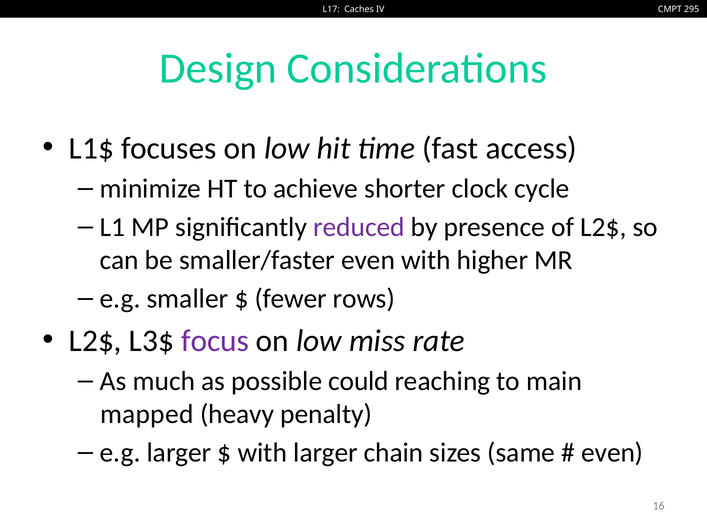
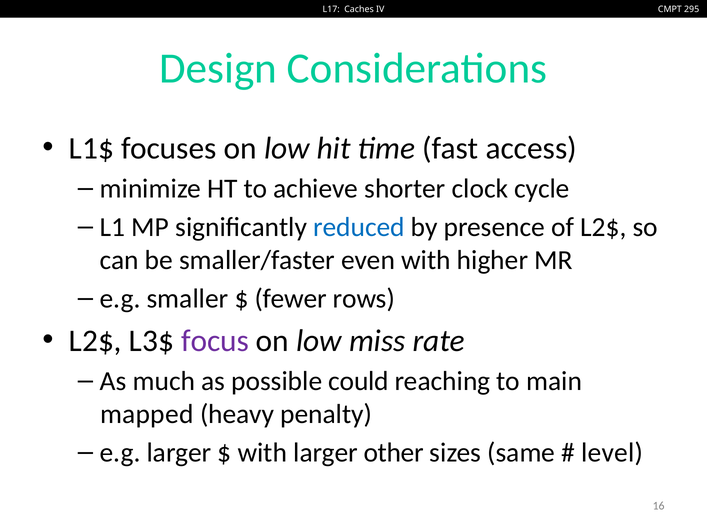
reduced colour: purple -> blue
chain: chain -> other
even at (612, 453): even -> level
